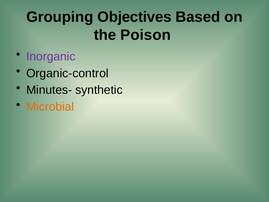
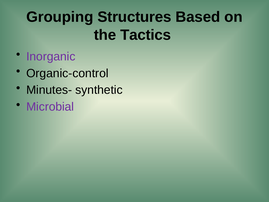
Objectives: Objectives -> Structures
Poison: Poison -> Tactics
Microbial colour: orange -> purple
